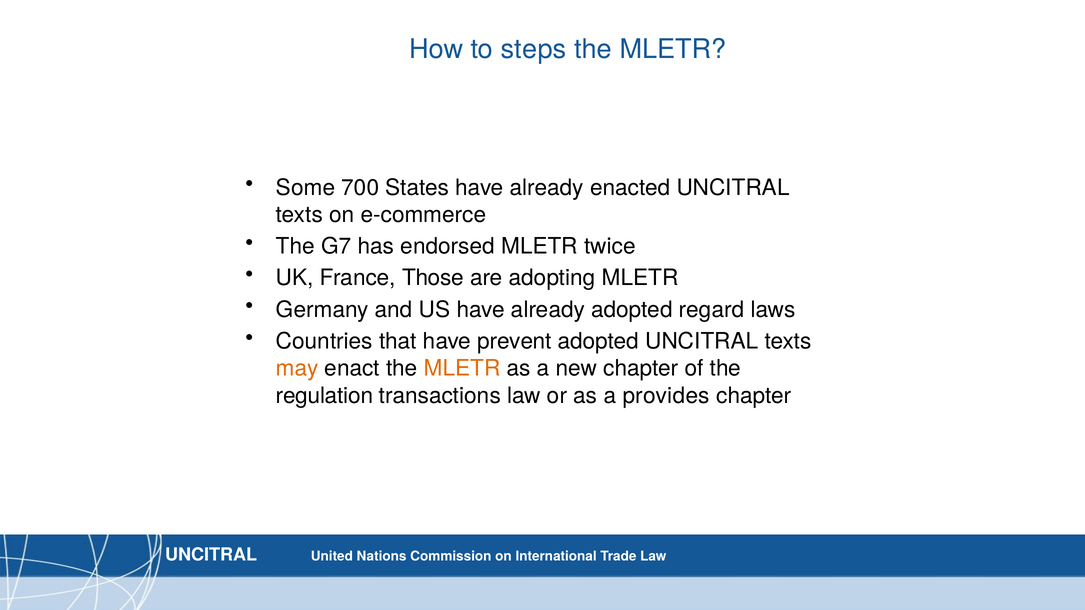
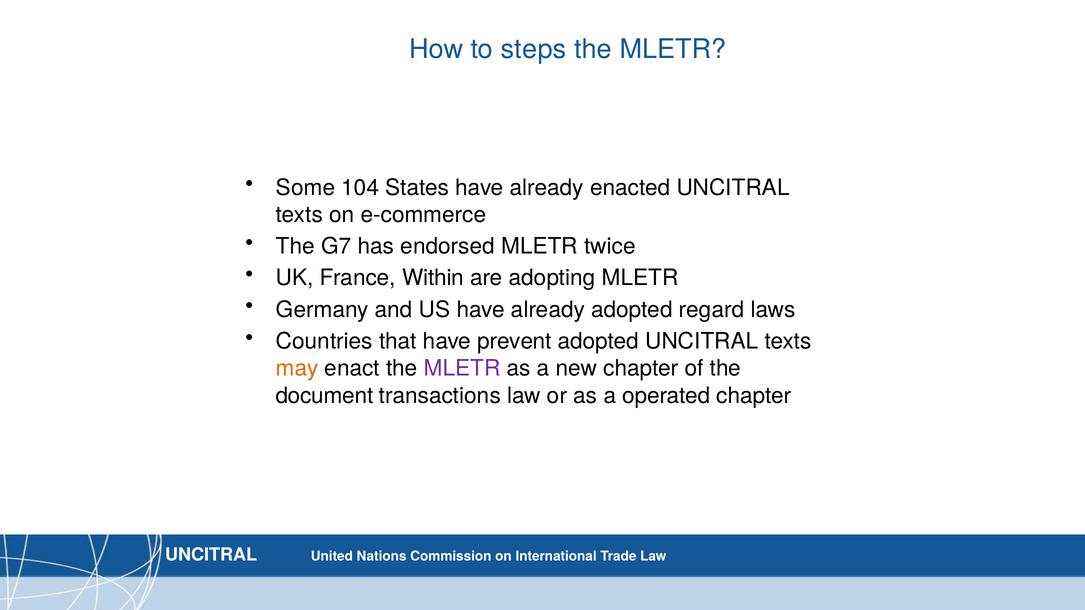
700: 700 -> 104
Those: Those -> Within
MLETR at (462, 369) colour: orange -> purple
regulation: regulation -> document
provides: provides -> operated
